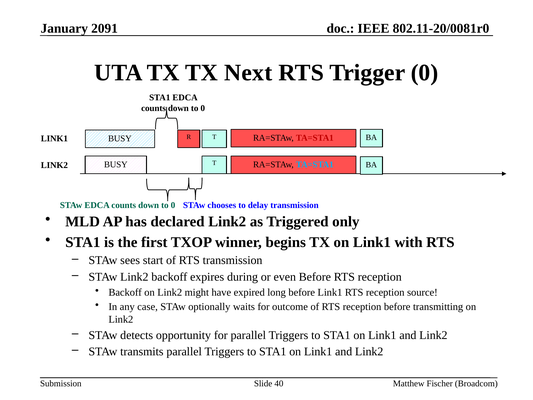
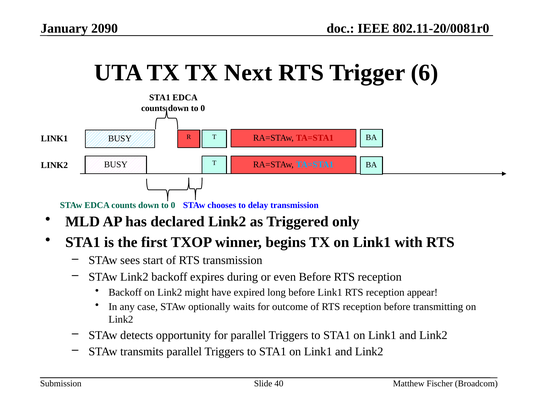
2091: 2091 -> 2090
Trigger 0: 0 -> 6
source: source -> appear
